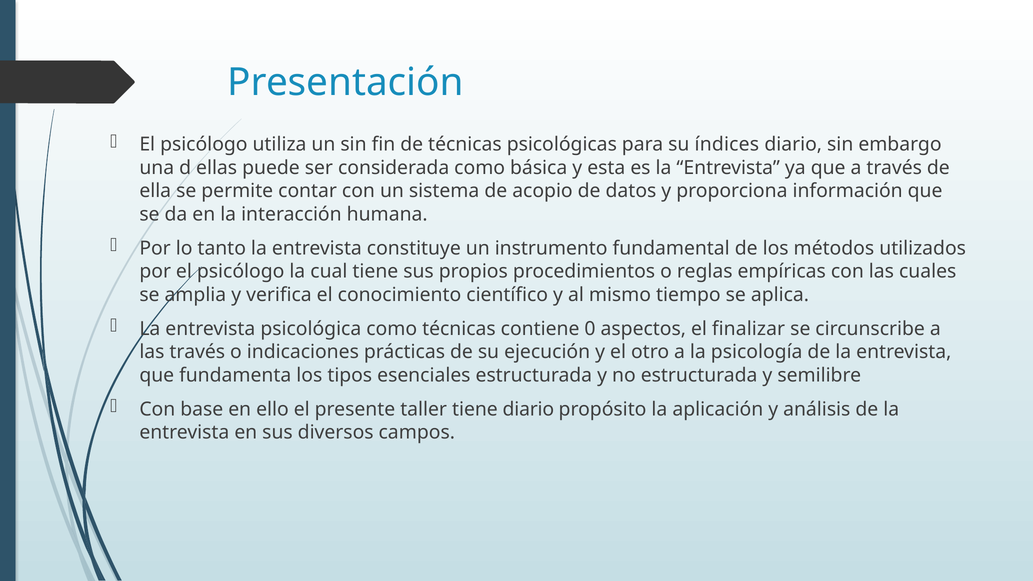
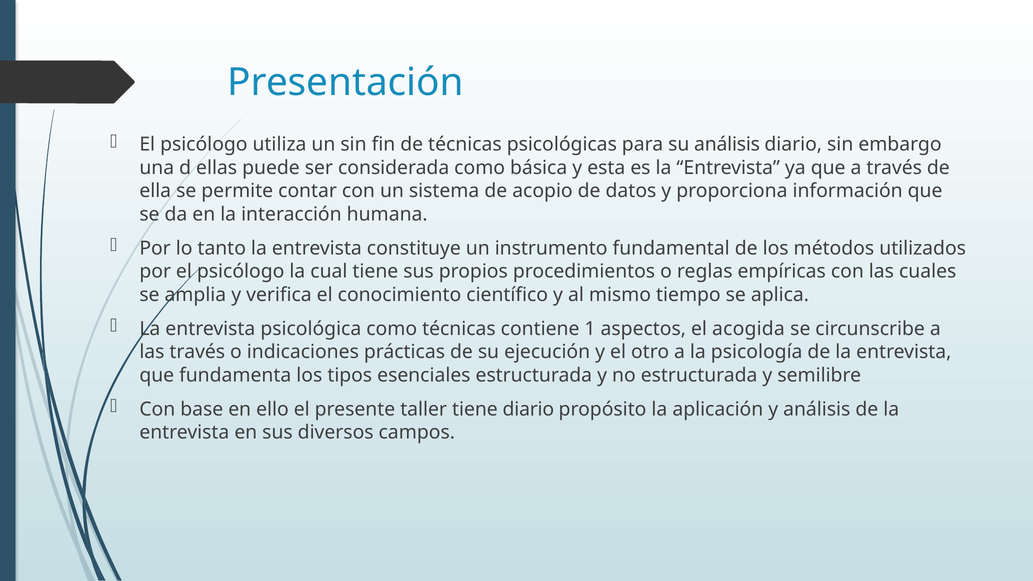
su índices: índices -> análisis
0: 0 -> 1
finalizar: finalizar -> acogida
